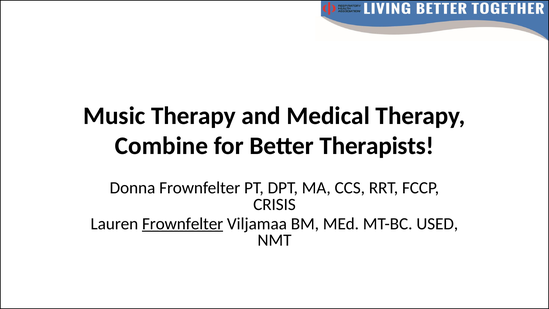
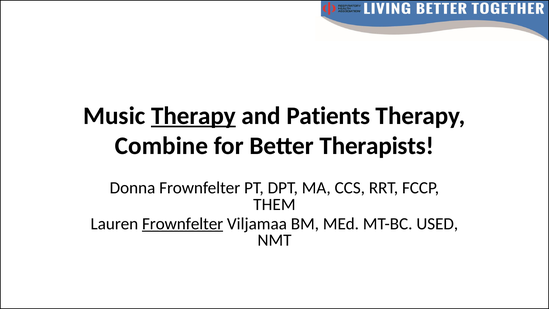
Therapy at (193, 116) underline: none -> present
Medical: Medical -> Patients
CRISIS: CRISIS -> THEM
